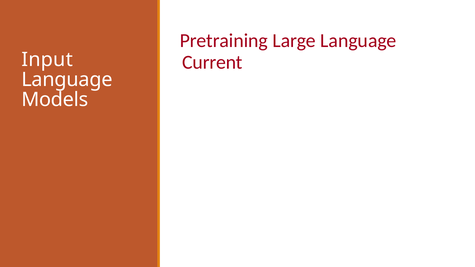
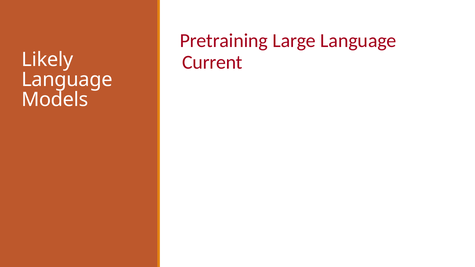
Input: Input -> Likely
